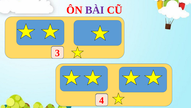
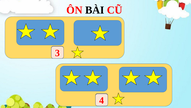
BÀI colour: purple -> black
